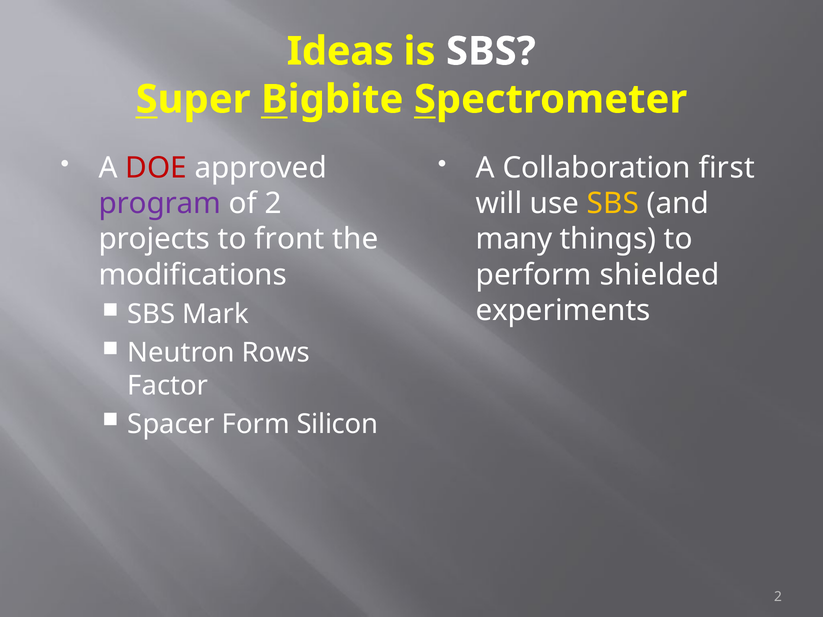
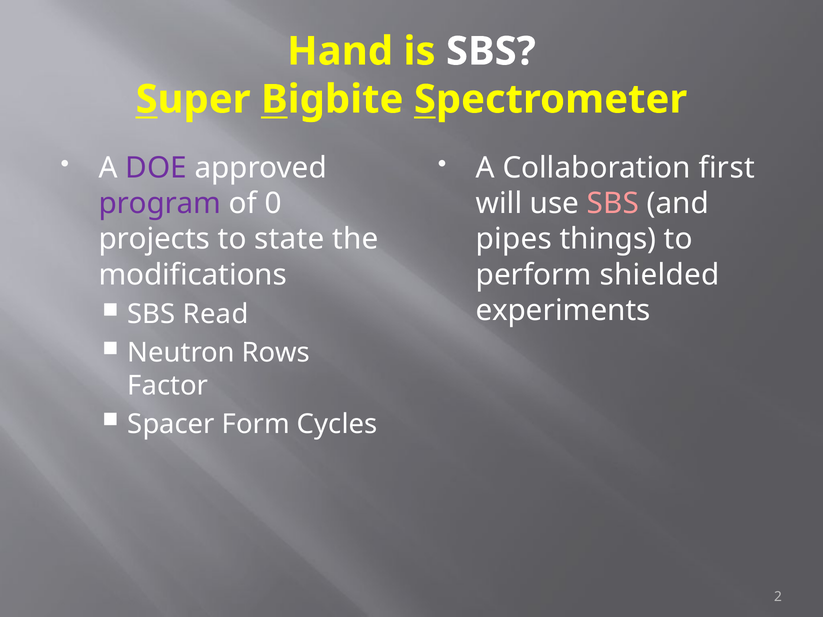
Ideas: Ideas -> Hand
DOE colour: red -> purple
of 2: 2 -> 0
SBS at (613, 204) colour: yellow -> pink
front: front -> state
many: many -> pipes
Mark: Mark -> Read
Silicon: Silicon -> Cycles
